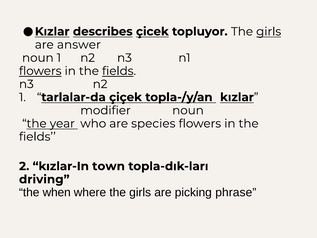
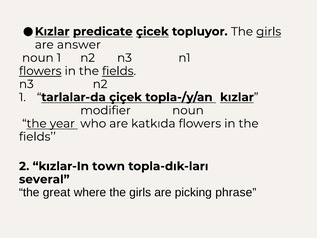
describes: describes -> predicate
species: species -> katkıda
driving: driving -> several
when: when -> great
